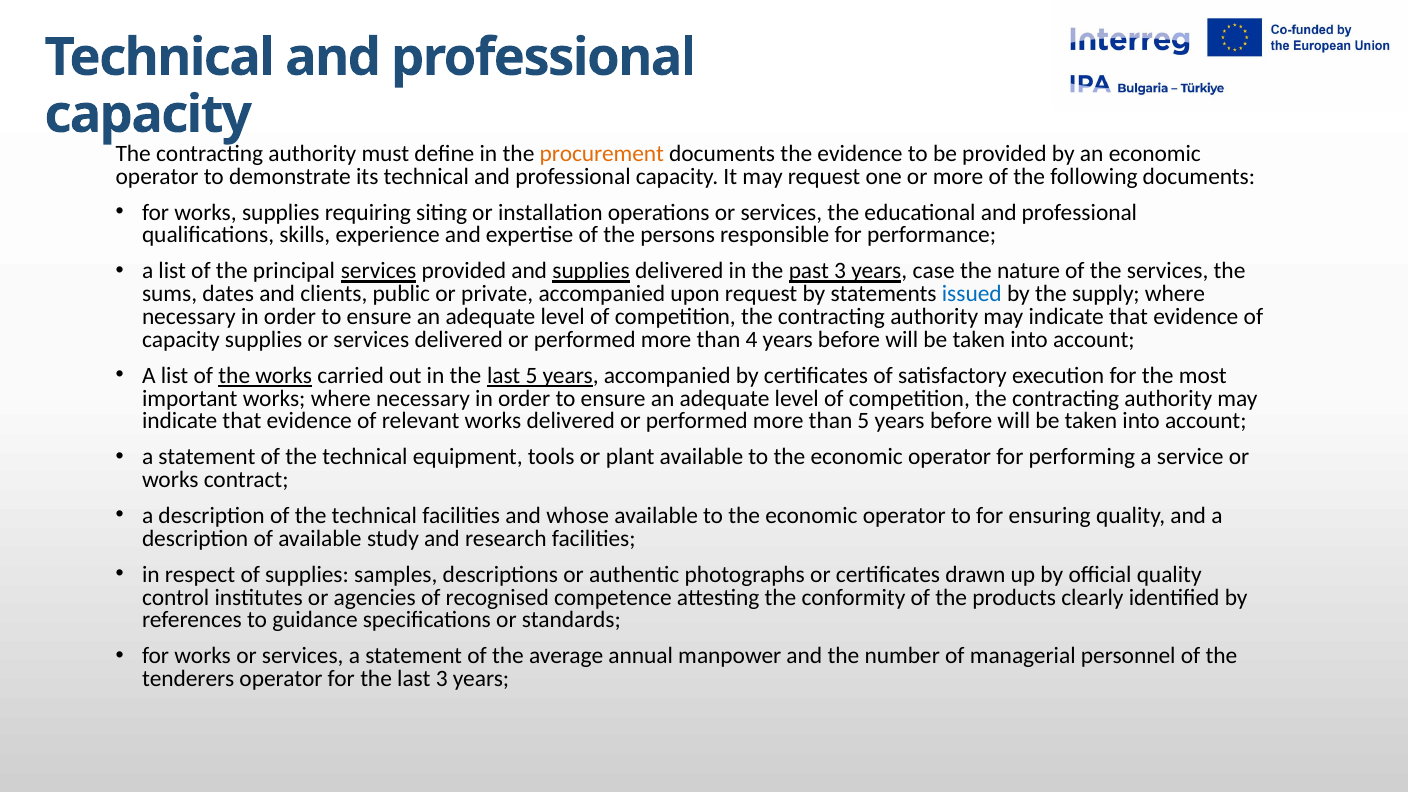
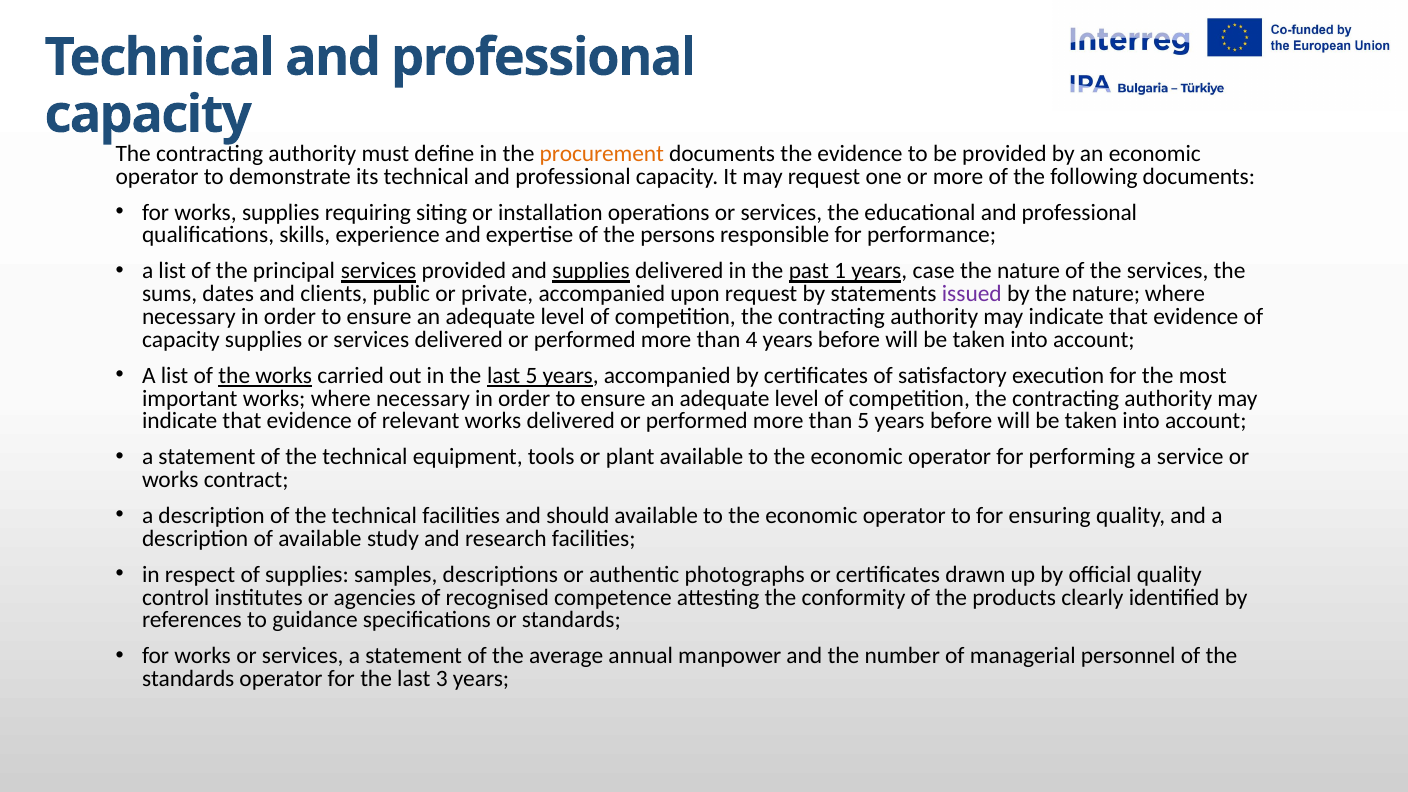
past 3: 3 -> 1
issued colour: blue -> purple
by the supply: supply -> nature
whose: whose -> should
tenderers at (188, 679): tenderers -> standards
